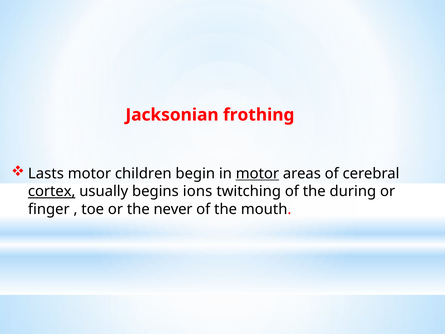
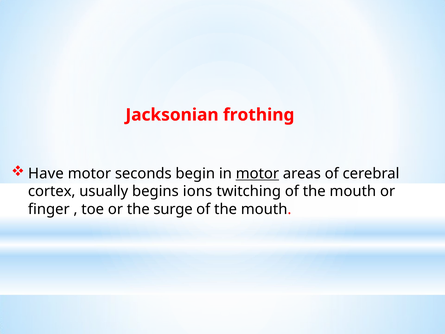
Lasts: Lasts -> Have
children: children -> seconds
cortex underline: present -> none
twitching of the during: during -> mouth
never: never -> surge
